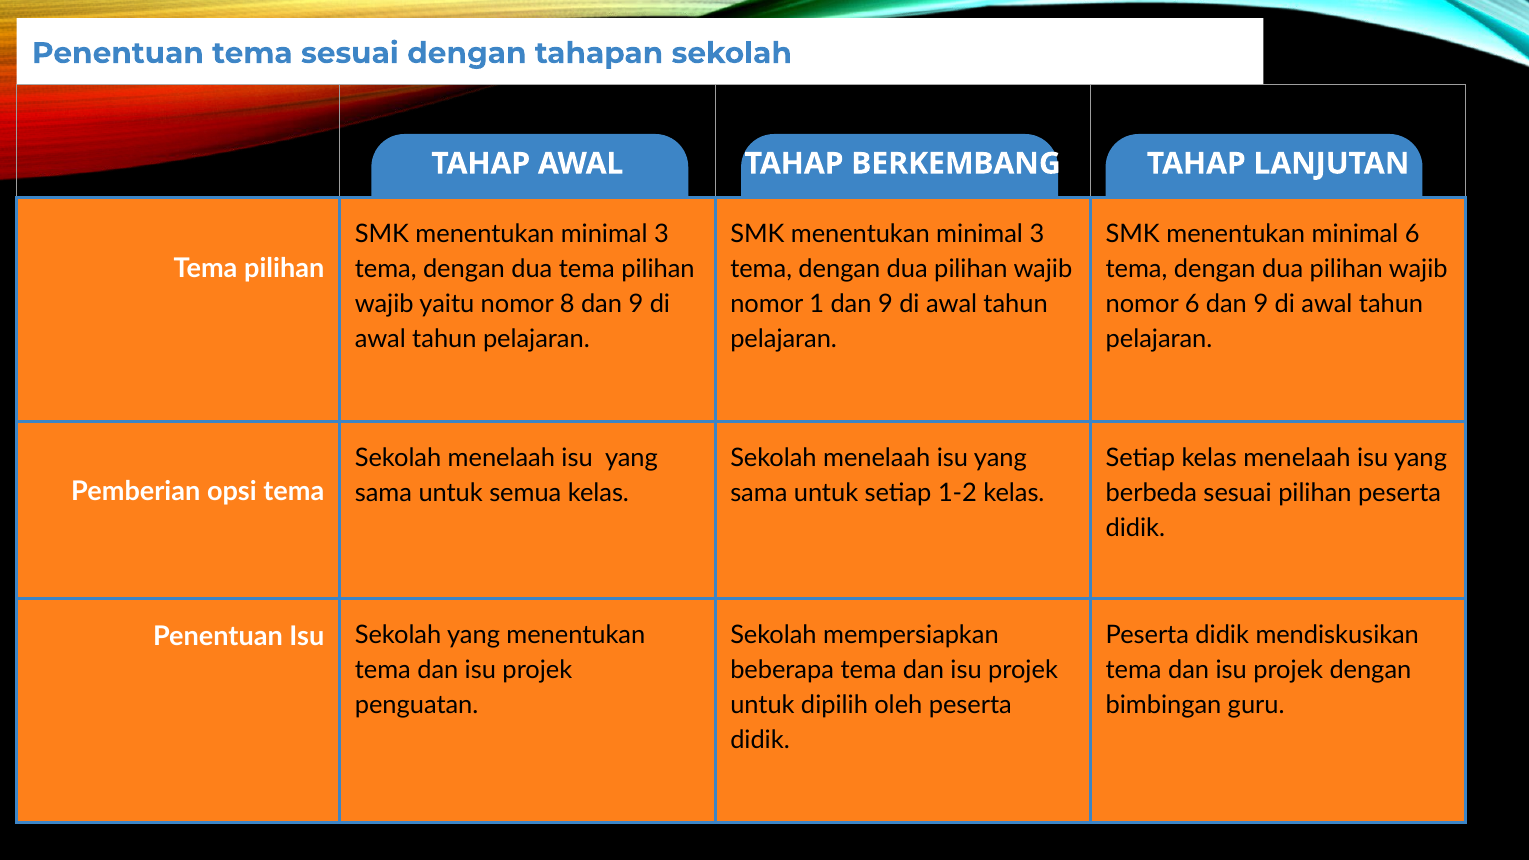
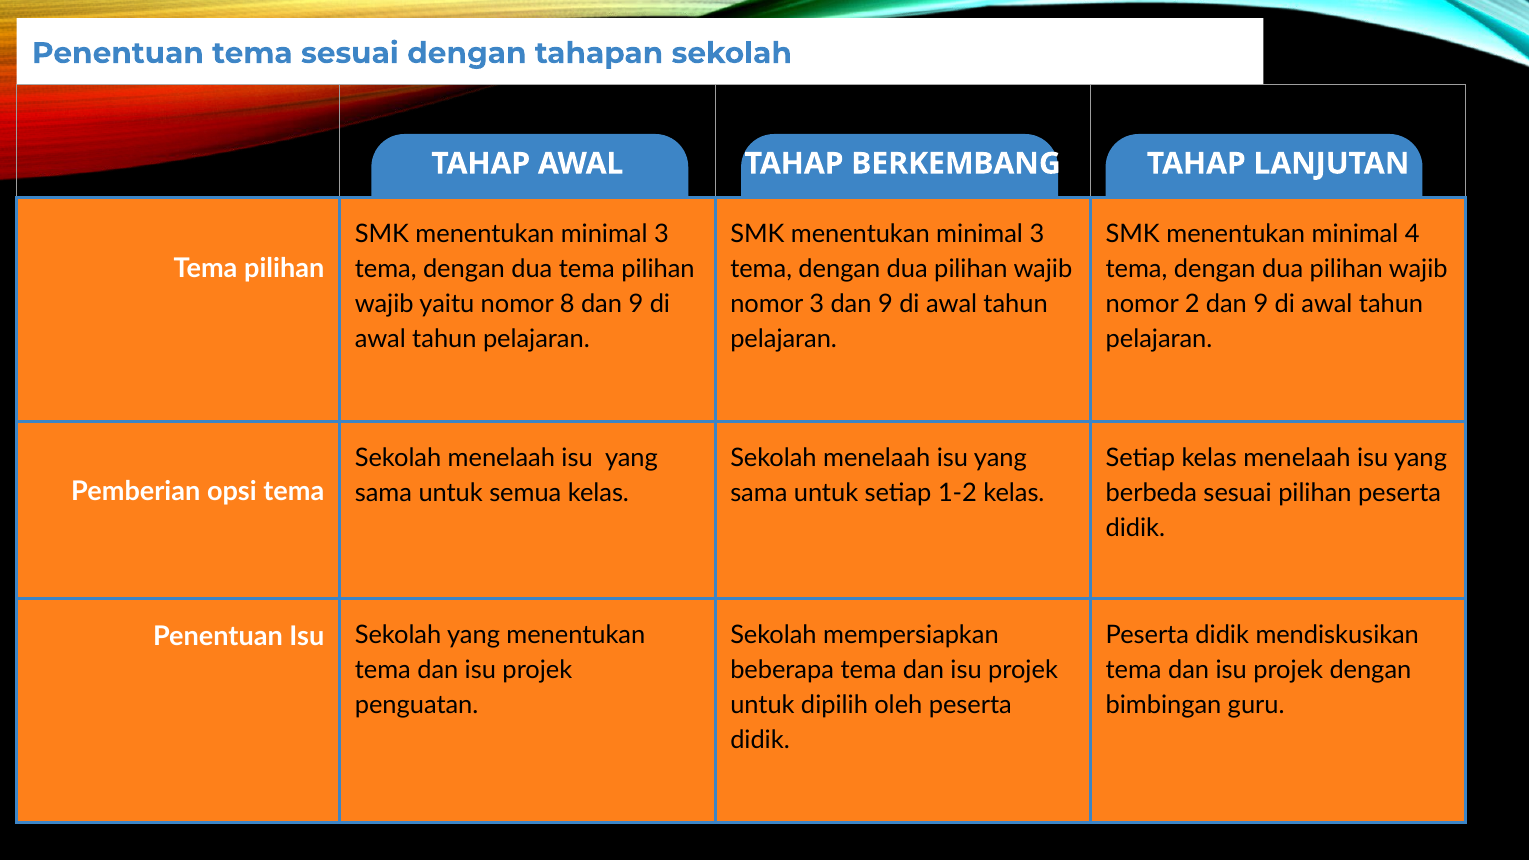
minimal 6: 6 -> 4
nomor 1: 1 -> 3
nomor 6: 6 -> 2
